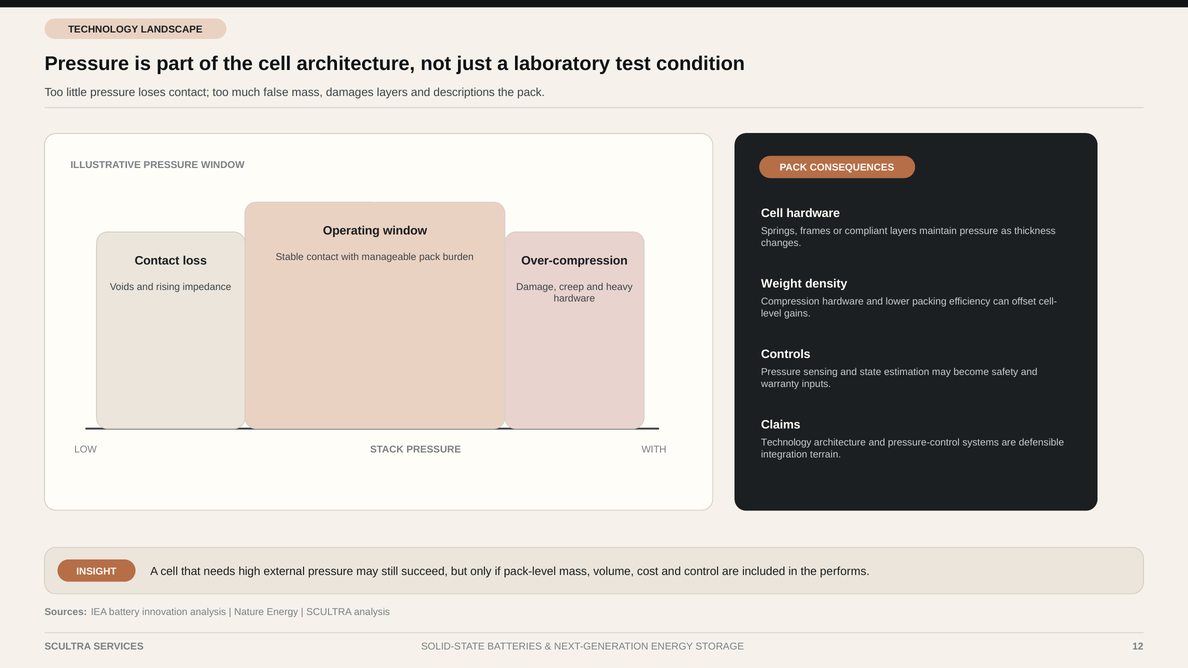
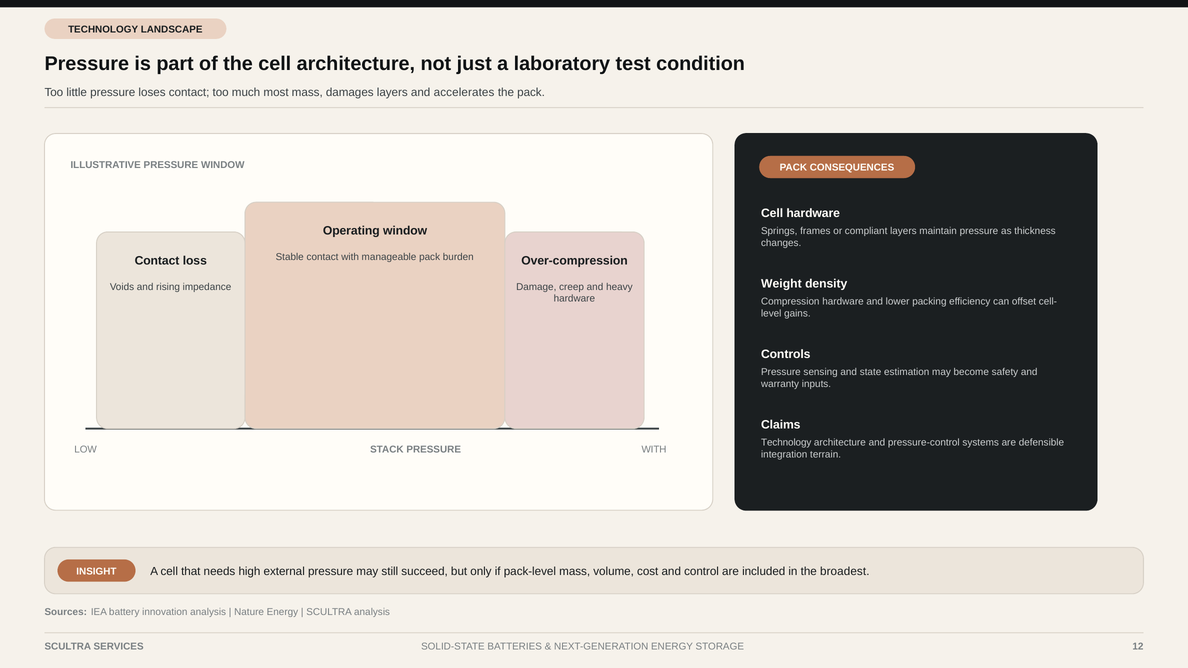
false: false -> most
descriptions: descriptions -> accelerates
performs: performs -> broadest
